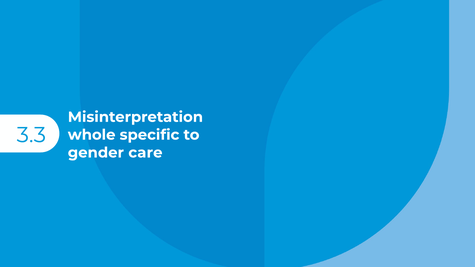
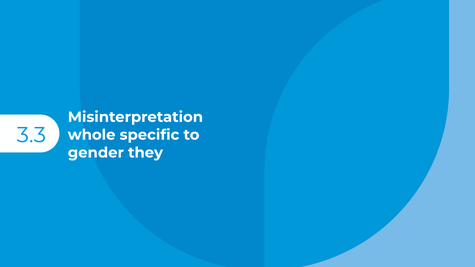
care: care -> they
